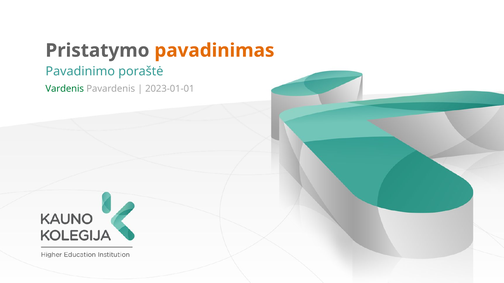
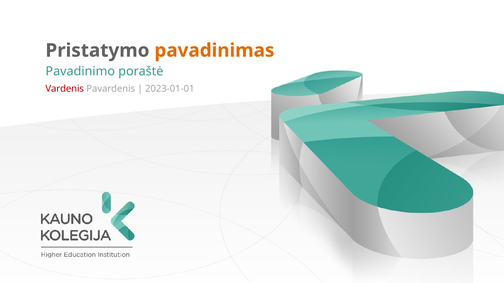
Vardenis colour: green -> red
